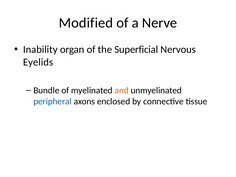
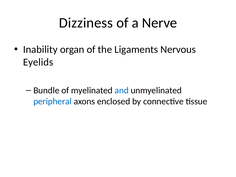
Modified: Modified -> Dizziness
Superficial: Superficial -> Ligaments
and colour: orange -> blue
